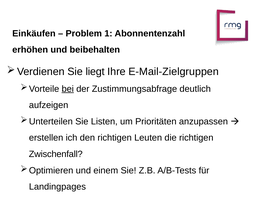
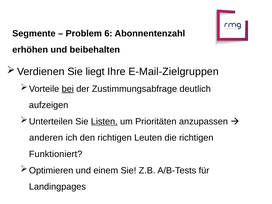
Einkäufen: Einkäufen -> Segmente
1: 1 -> 6
Listen underline: none -> present
erstellen: erstellen -> anderen
Zwischenfall: Zwischenfall -> Funktioniert
